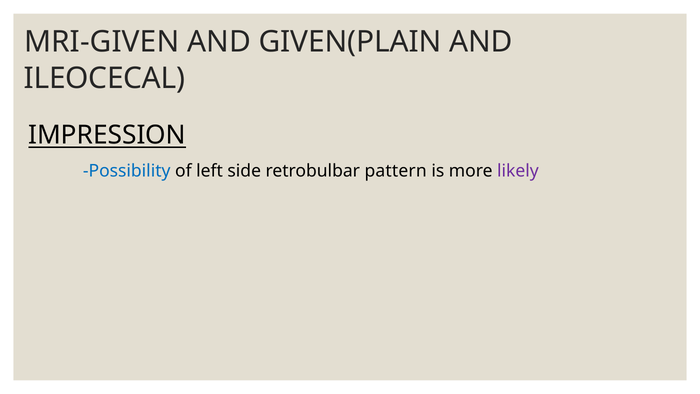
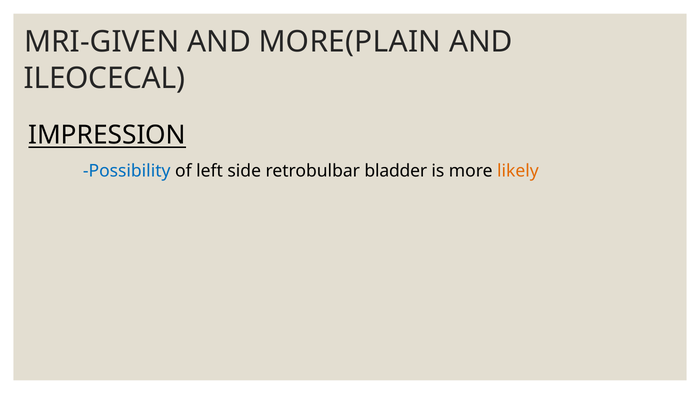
GIVEN(PLAIN: GIVEN(PLAIN -> MORE(PLAIN
pattern: pattern -> bladder
likely colour: purple -> orange
